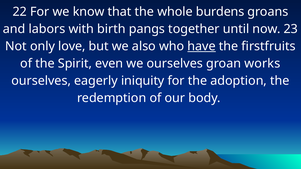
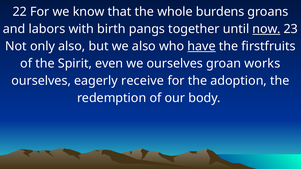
now underline: none -> present
only love: love -> also
iniquity: iniquity -> receive
